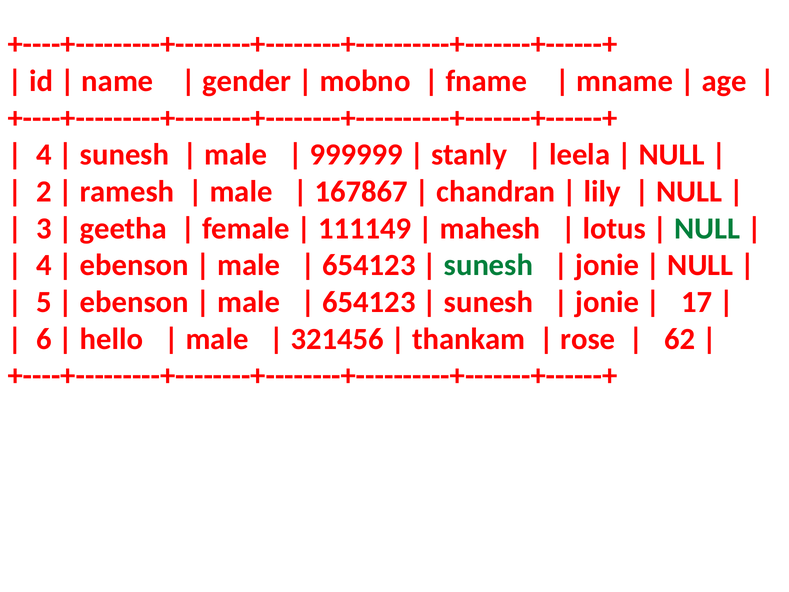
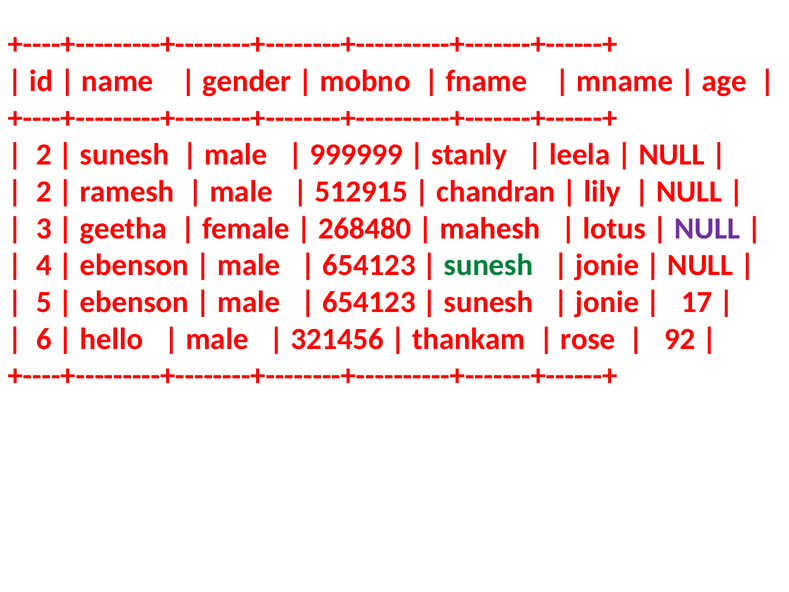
4 at (44, 155): 4 -> 2
167867: 167867 -> 512915
111149: 111149 -> 268480
NULL at (707, 228) colour: green -> purple
62: 62 -> 92
